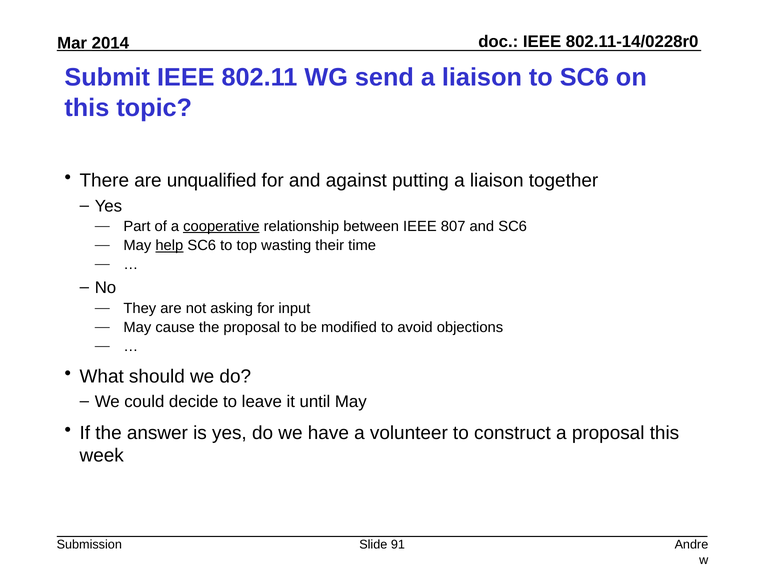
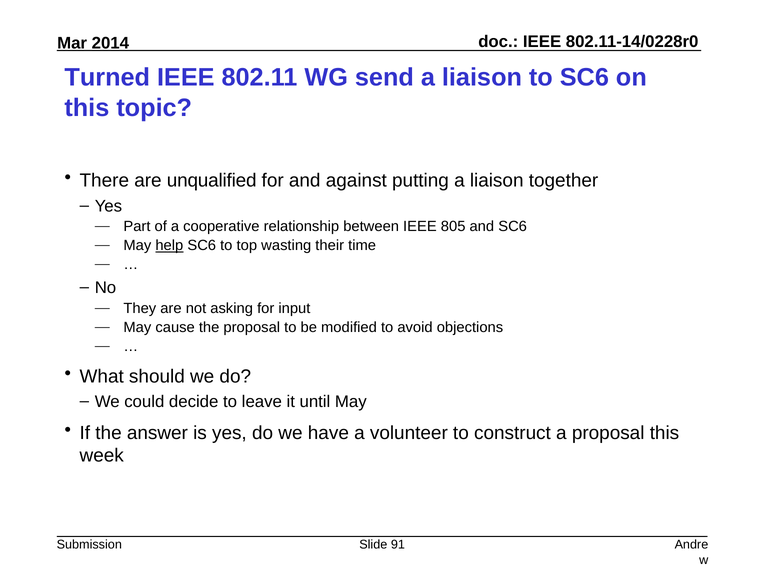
Submit: Submit -> Turned
cooperative underline: present -> none
807: 807 -> 805
